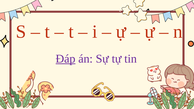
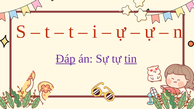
tin underline: none -> present
